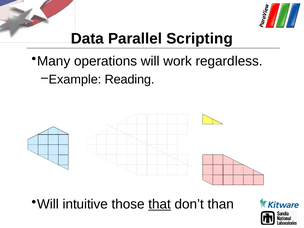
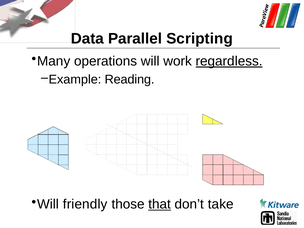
regardless underline: none -> present
intuitive: intuitive -> friendly
than: than -> take
